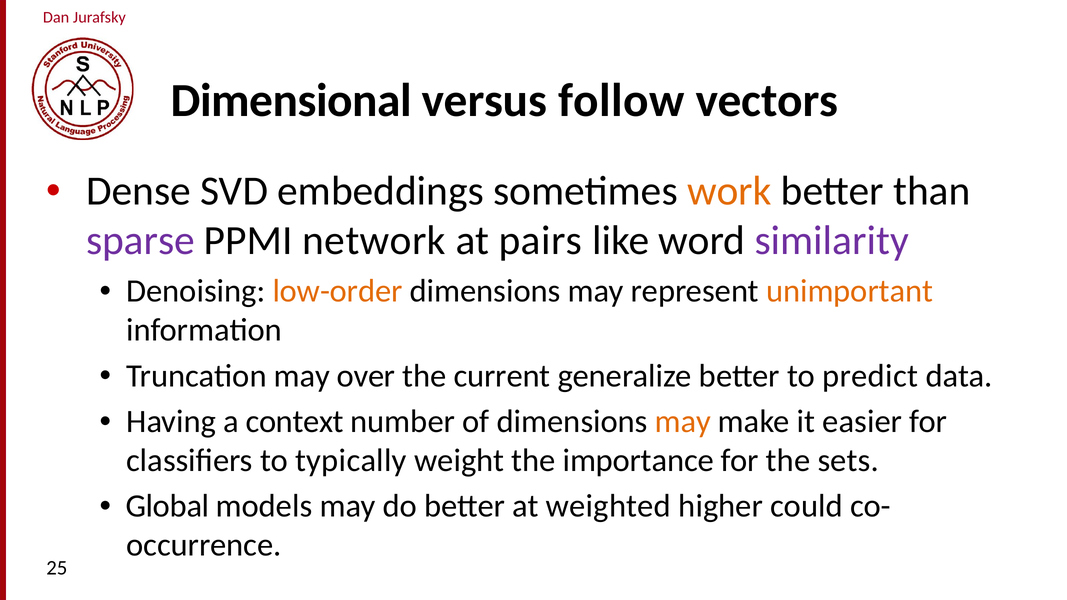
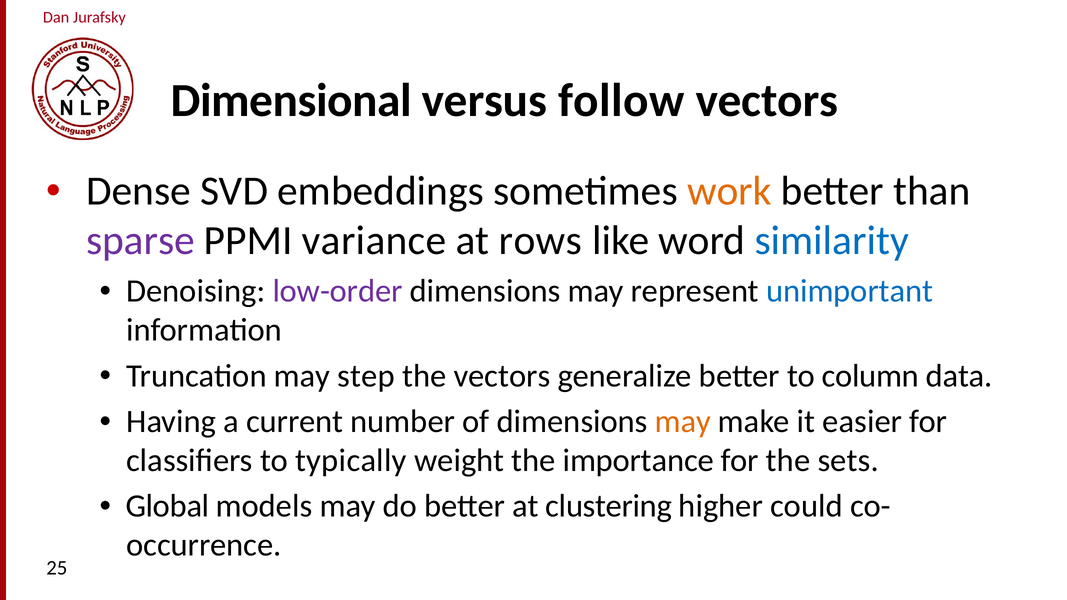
network: network -> variance
pairs: pairs -> rows
similarity colour: purple -> blue
low-order colour: orange -> purple
unimportant colour: orange -> blue
over: over -> step
the current: current -> vectors
predict: predict -> column
context: context -> current
weighted: weighted -> clustering
